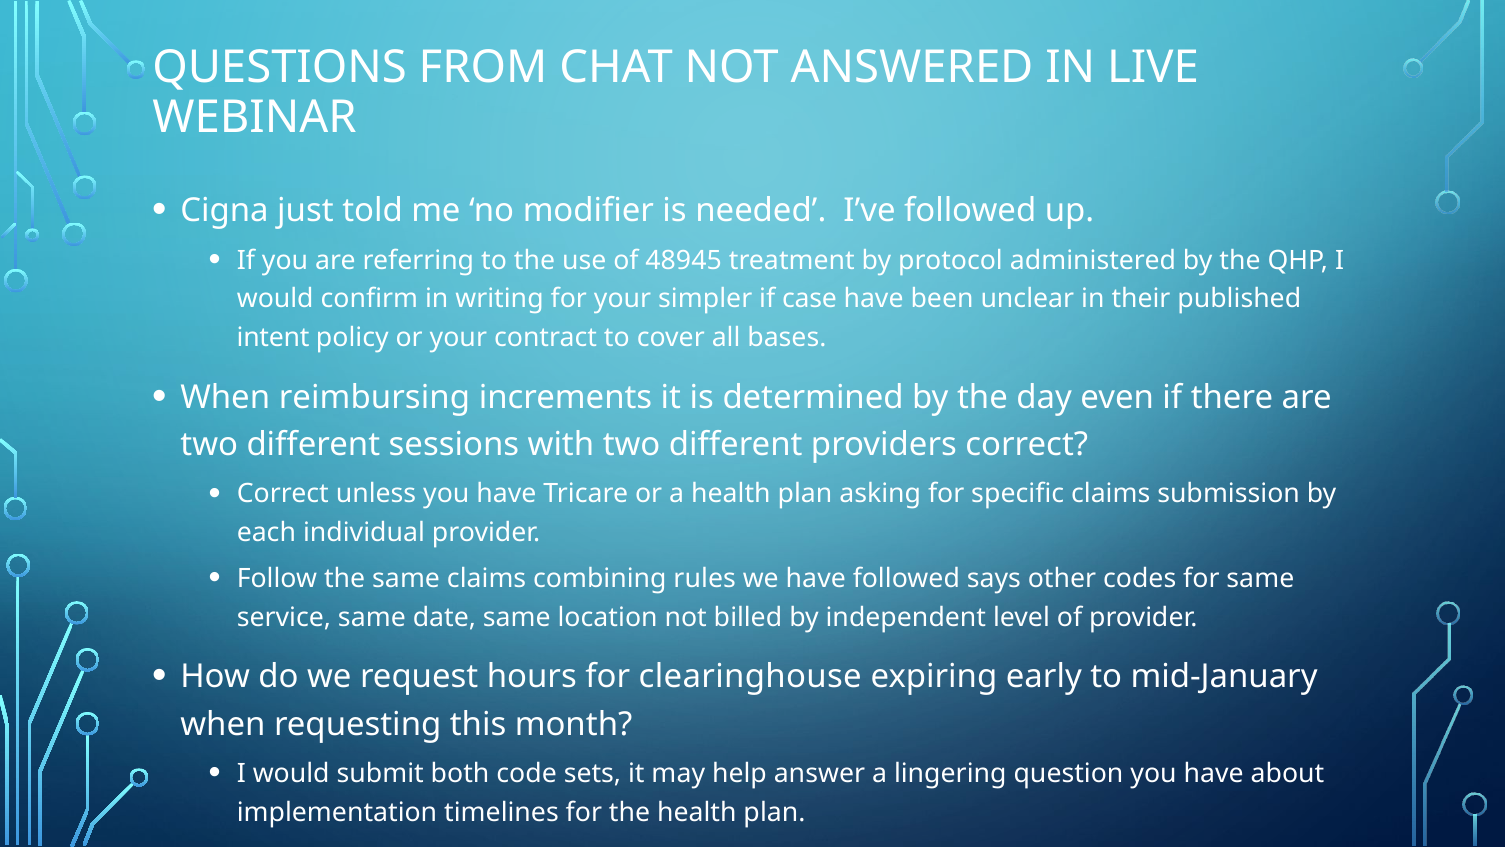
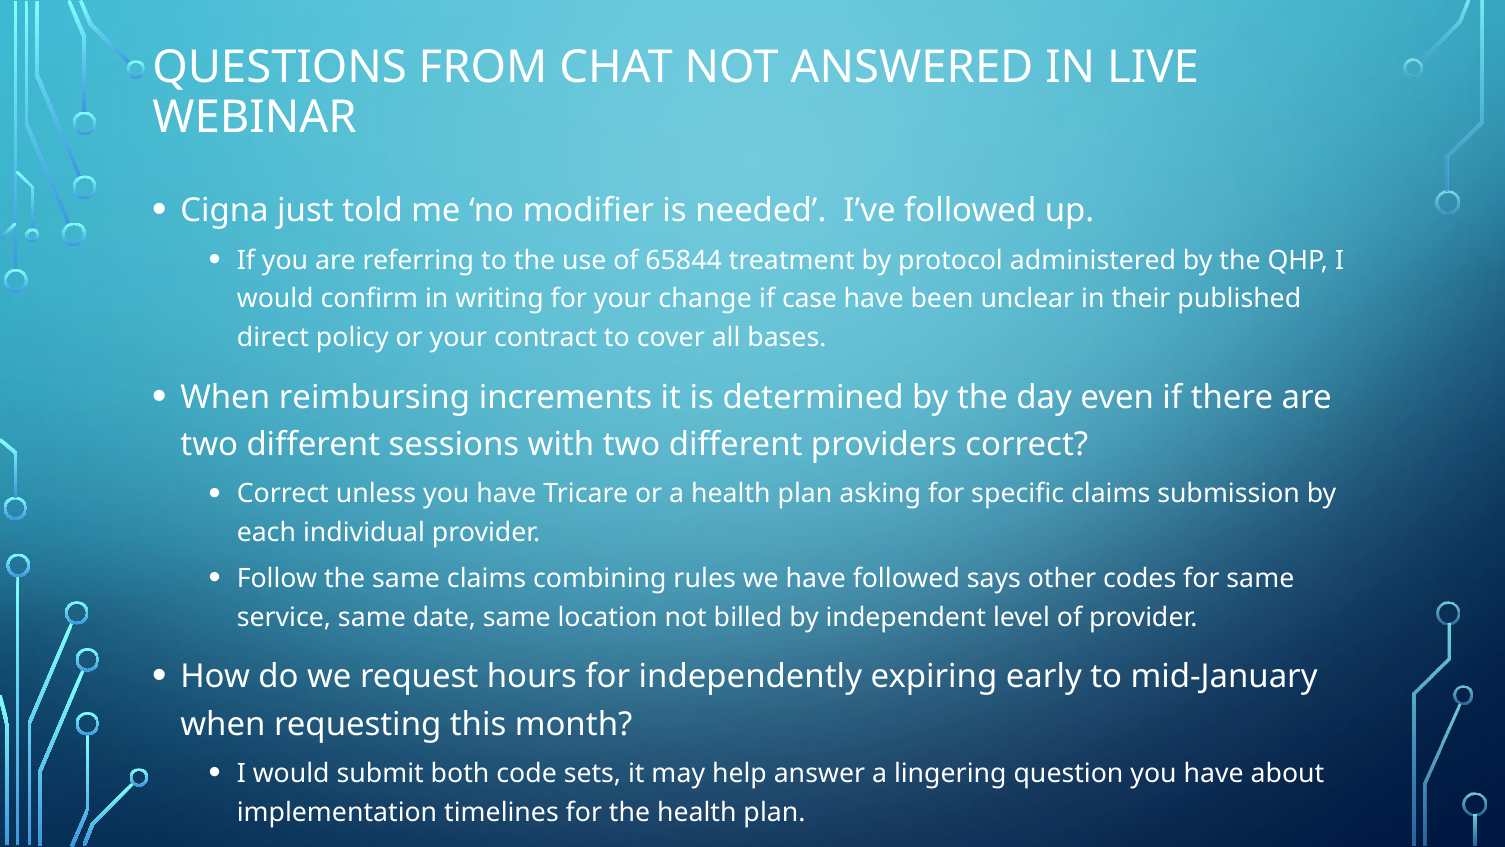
48945: 48945 -> 65844
simpler: simpler -> change
intent: intent -> direct
clearinghouse: clearinghouse -> independently
